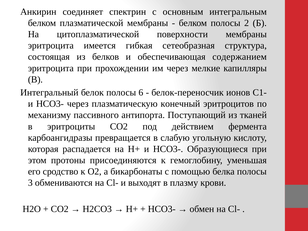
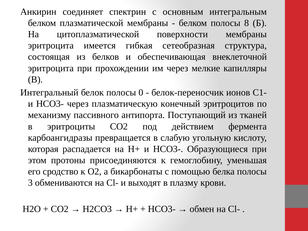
2: 2 -> 8
содержанием: содержанием -> внеклеточной
6: 6 -> 0
